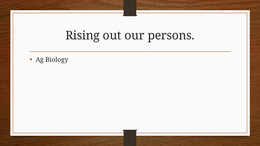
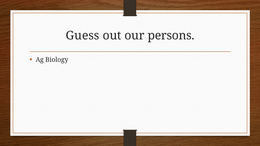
Rising: Rising -> Guess
